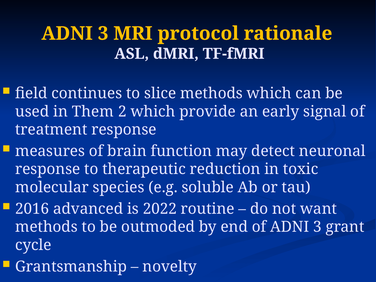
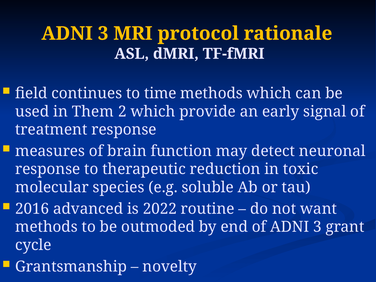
slice: slice -> time
